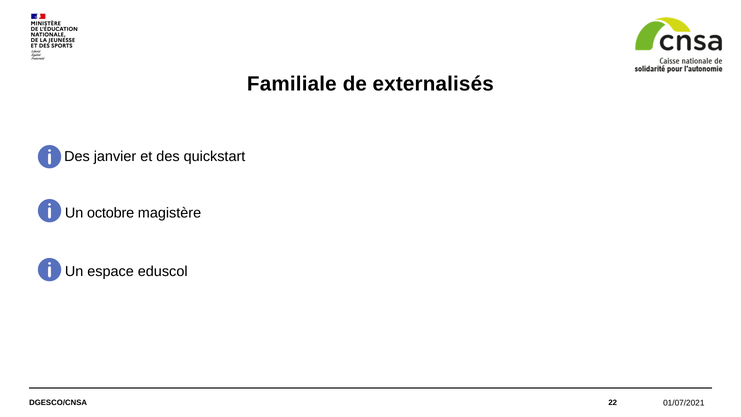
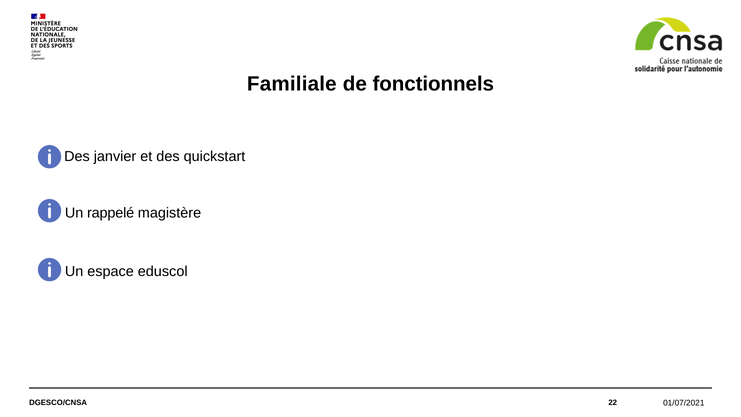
externalisés: externalisés -> fonctionnels
octobre: octobre -> rappelé
